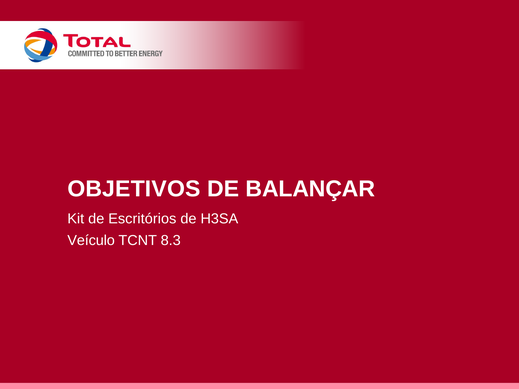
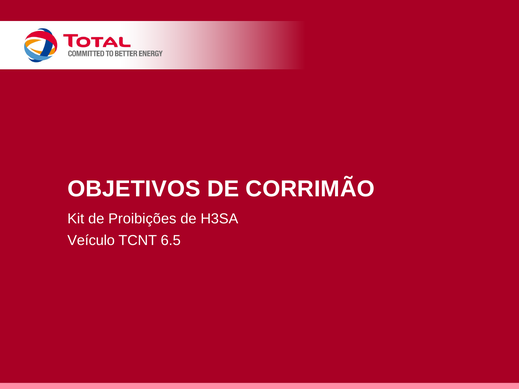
BALANÇAR: BALANÇAR -> CORRIMÃO
Escritórios: Escritórios -> Proibições
8.3: 8.3 -> 6.5
